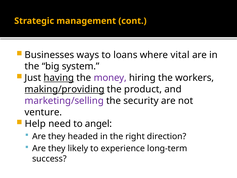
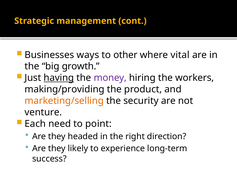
loans: loans -> other
system: system -> growth
making/providing underline: present -> none
marketing/selling colour: purple -> orange
Help: Help -> Each
angel: angel -> point
